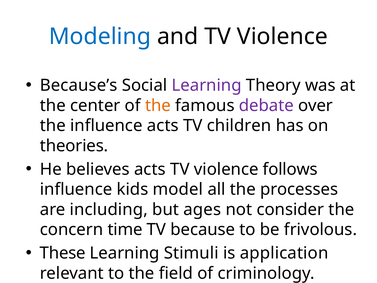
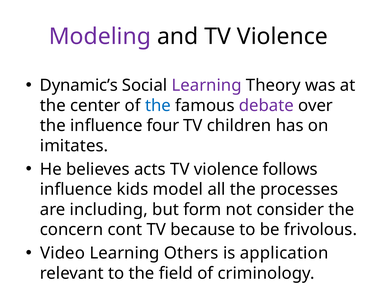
Modeling colour: blue -> purple
Because’s: Because’s -> Dynamic’s
the at (158, 105) colour: orange -> blue
influence acts: acts -> four
theories: theories -> imitates
ages: ages -> form
time: time -> cont
These: These -> Video
Stimuli: Stimuli -> Others
